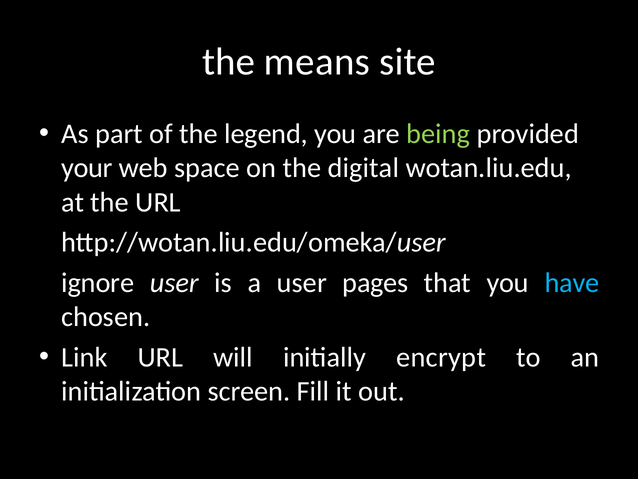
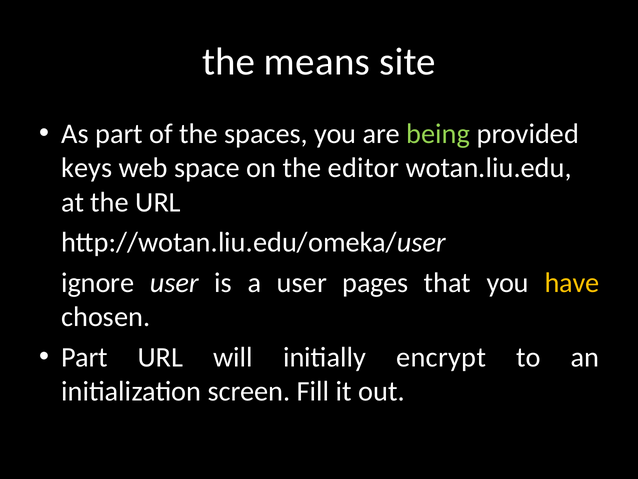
legend: legend -> spaces
your: your -> keys
digital: digital -> editor
have colour: light blue -> yellow
Link at (84, 357): Link -> Part
